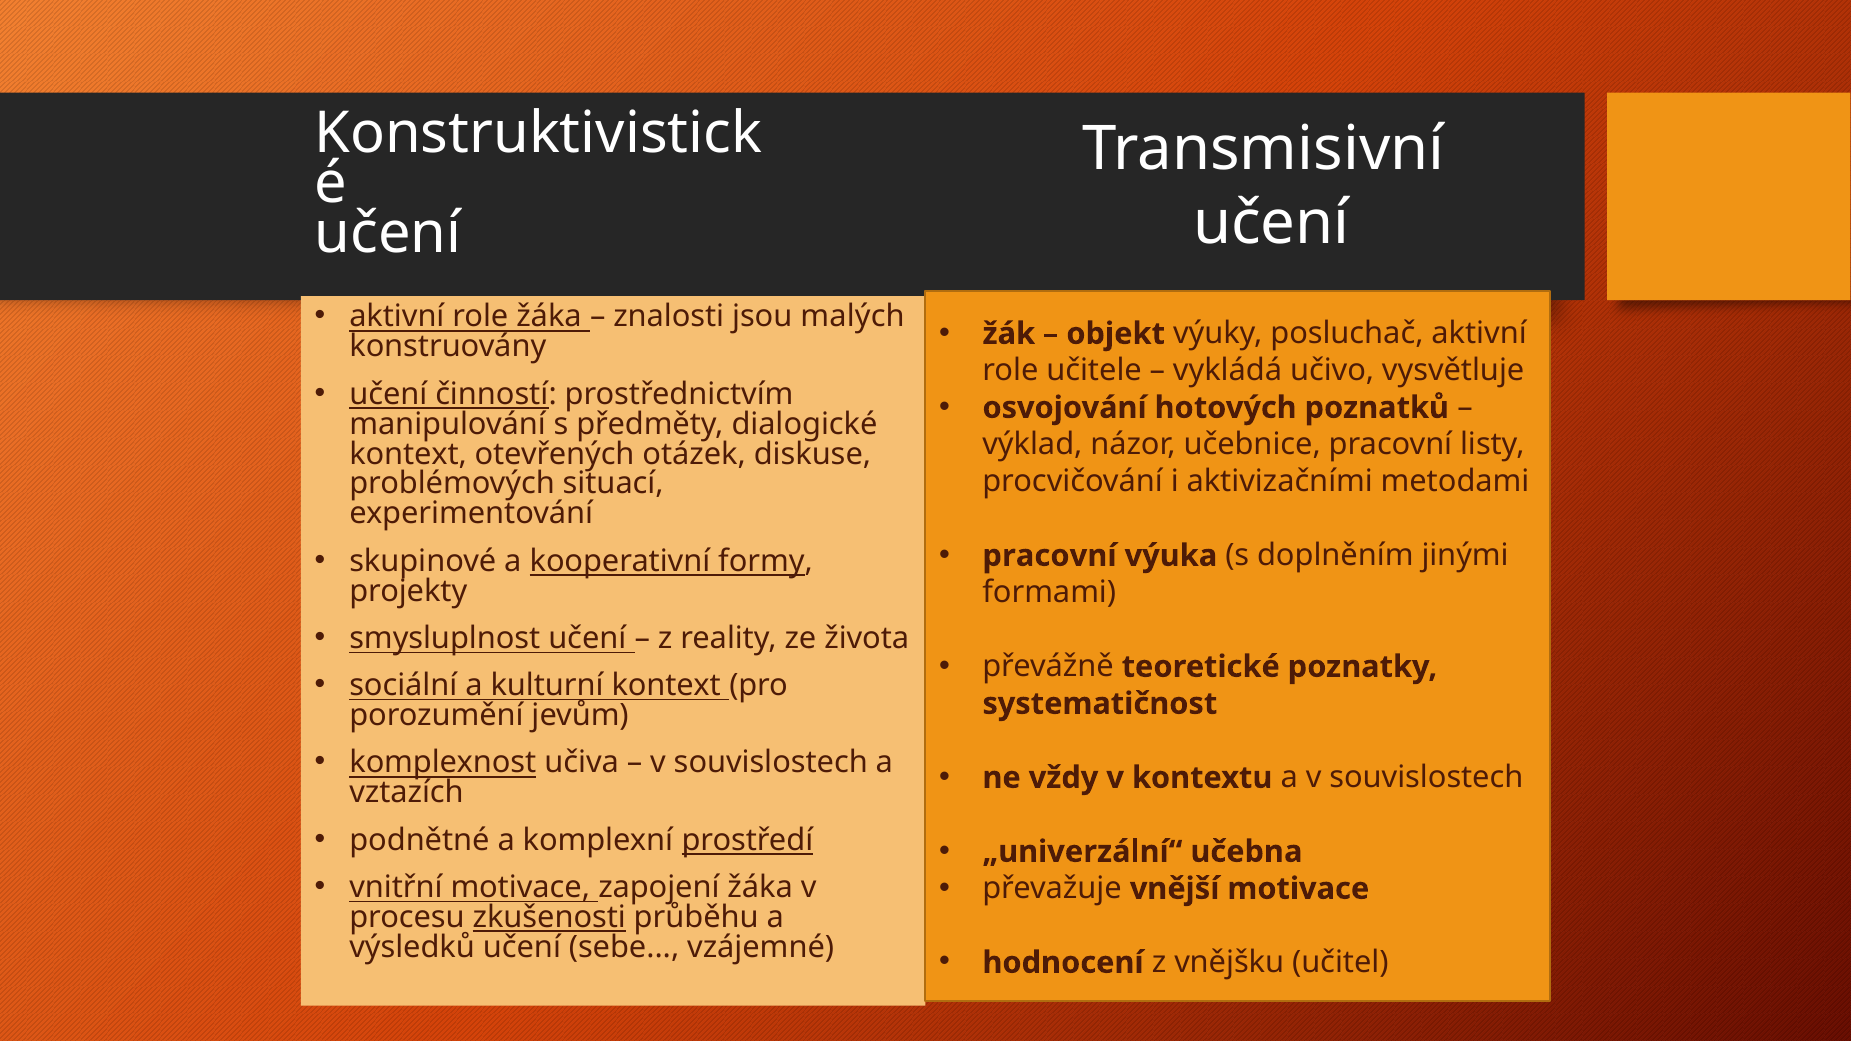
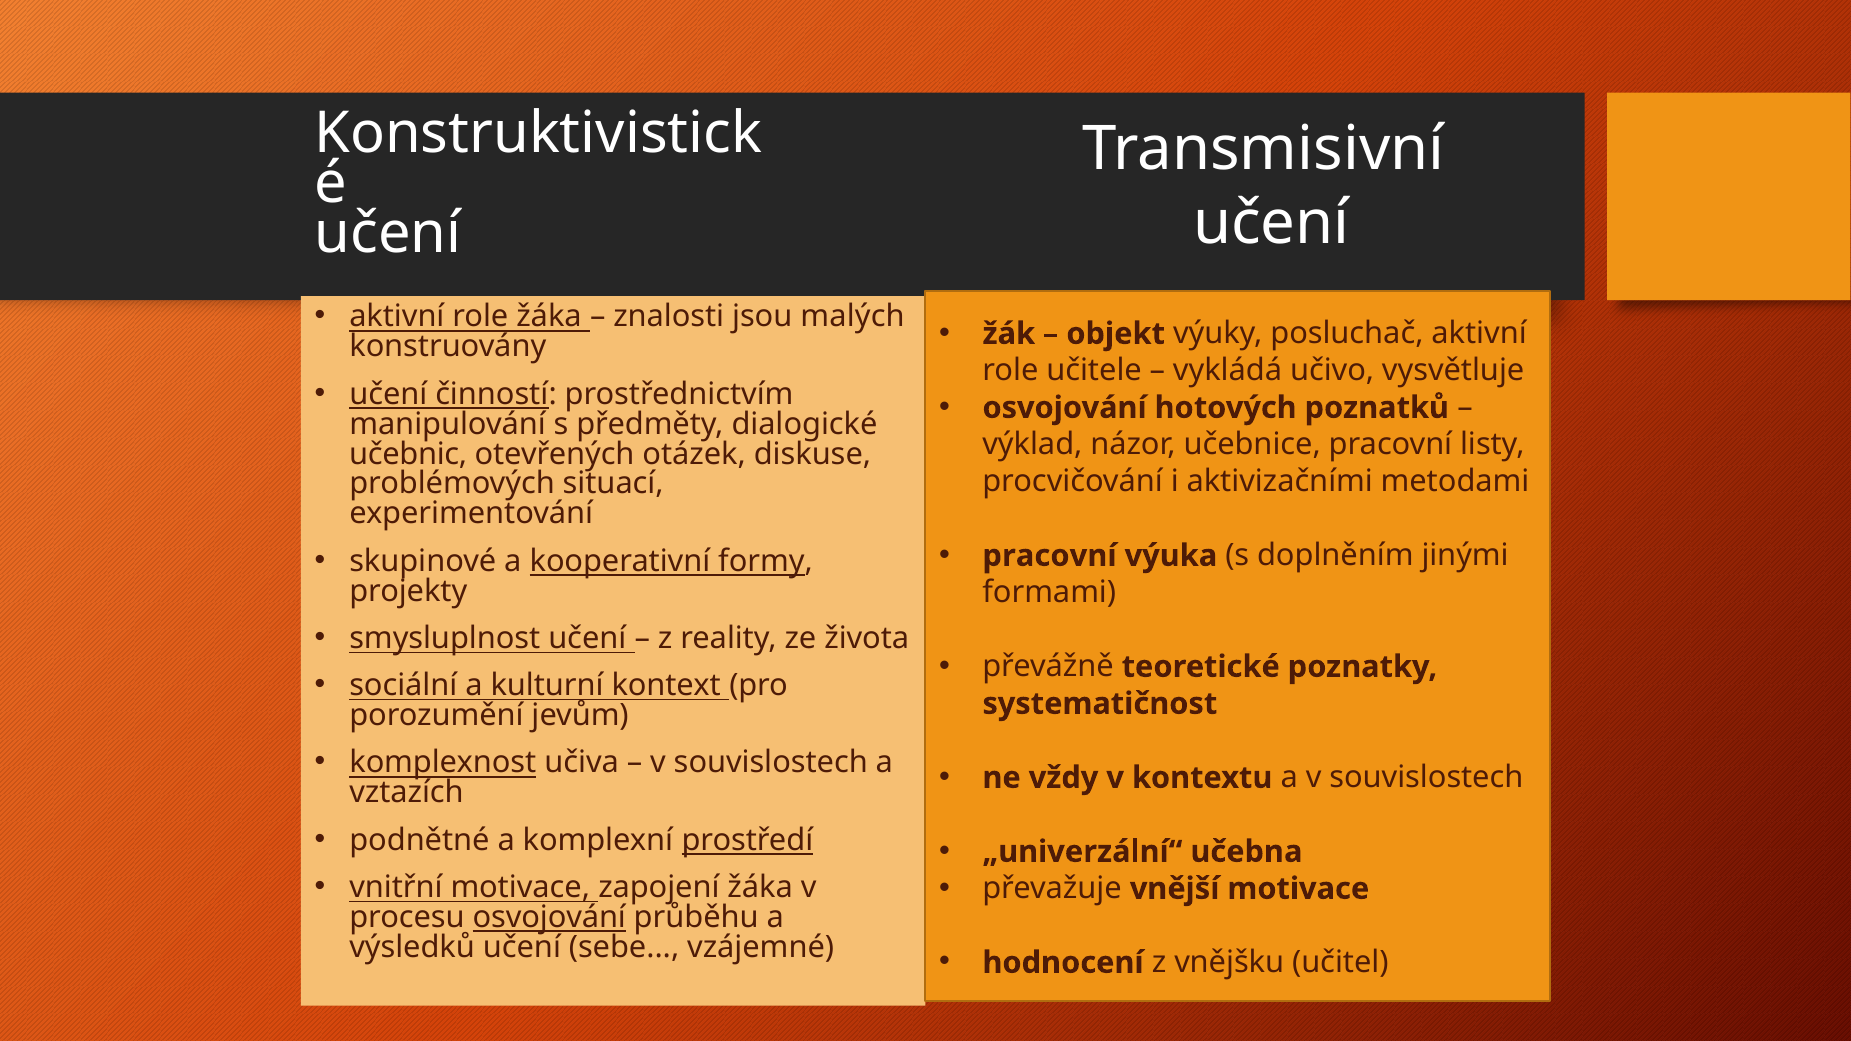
kontext at (408, 454): kontext -> učebnic
procesu zkušenosti: zkušenosti -> osvojování
